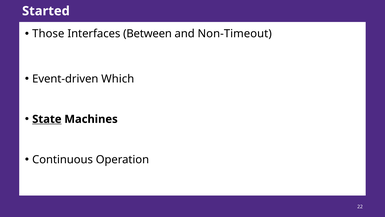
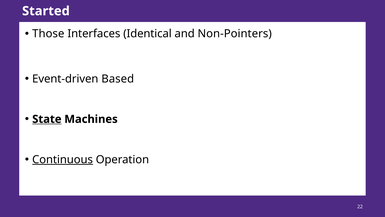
Between: Between -> Identical
Non-Timeout: Non-Timeout -> Non-Pointers
Which: Which -> Based
Continuous underline: none -> present
